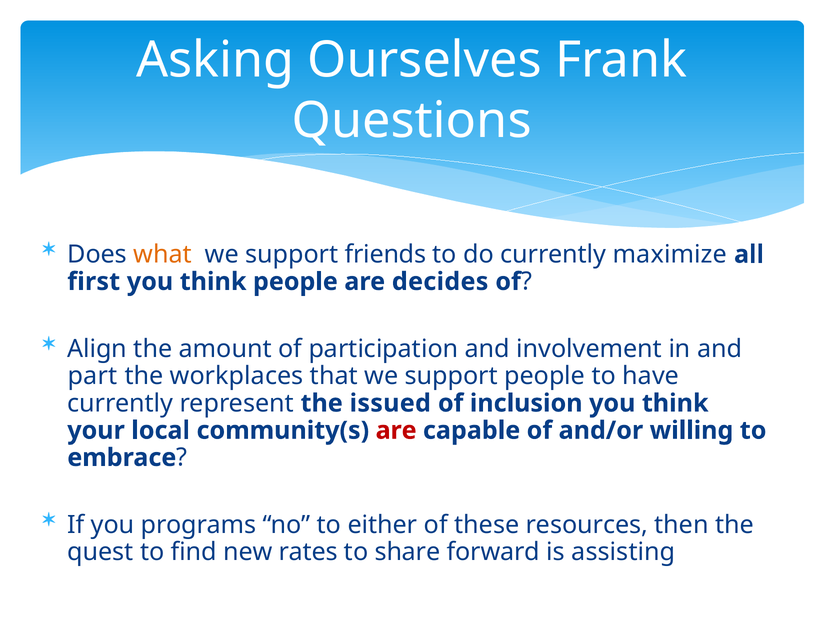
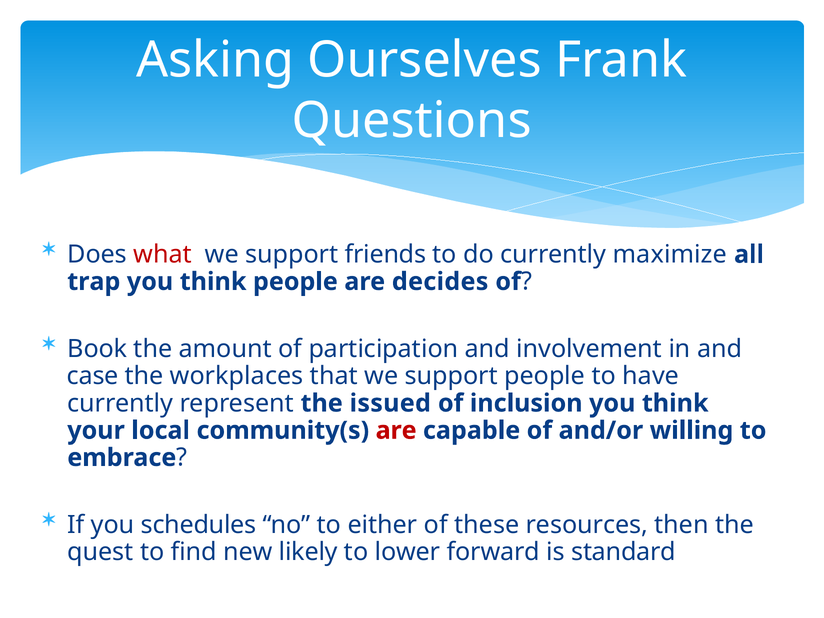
what colour: orange -> red
first: first -> trap
Align: Align -> Book
part: part -> case
programs: programs -> schedules
rates: rates -> likely
share: share -> lower
assisting: assisting -> standard
